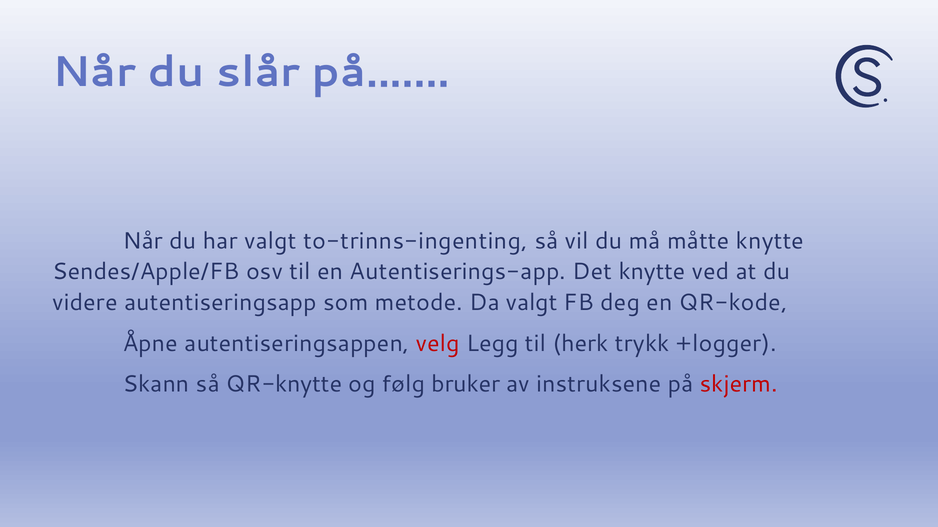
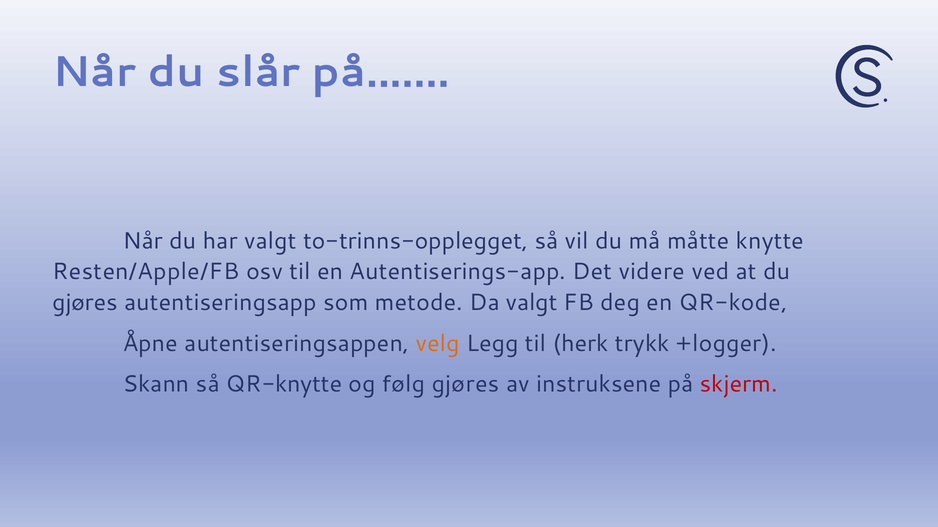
to-trinns-ingenting: to-trinns-ingenting -> to-trinns-opplegget
Sendes/Apple/FB: Sendes/Apple/FB -> Resten/Apple/FB
Det knytte: knytte -> videre
videre at (85, 303): videre -> gjøres
velg colour: red -> orange
følg bruker: bruker -> gjøres
